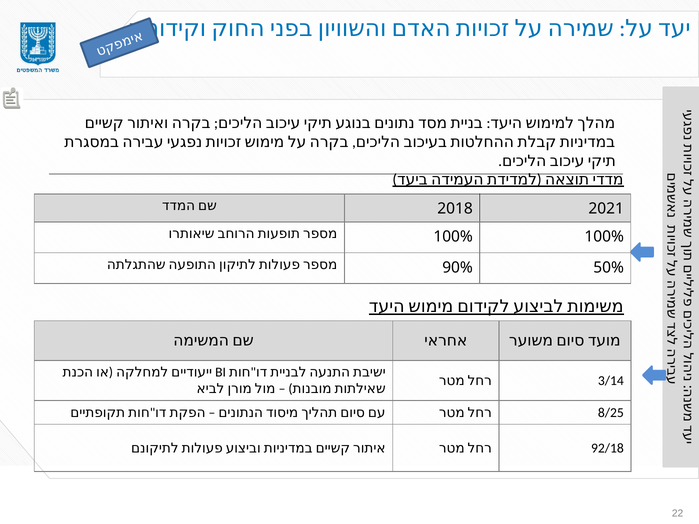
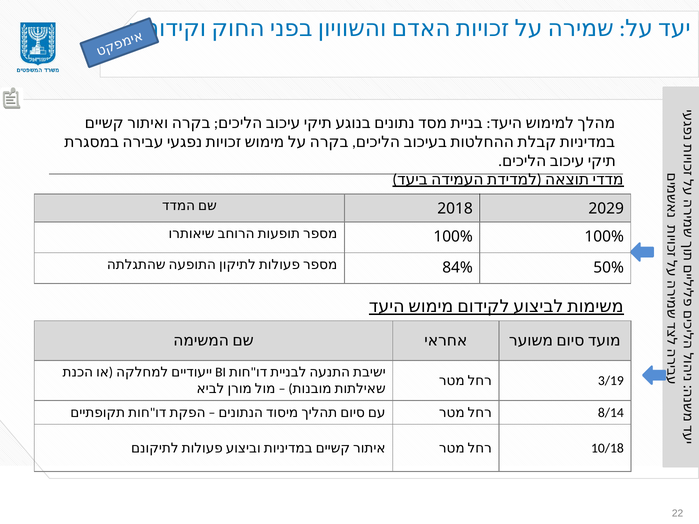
2021: 2021 -> 2029
90%: 90% -> 84%
3/14: 3/14 -> 3/19
8/25: 8/25 -> 8/14
92/18: 92/18 -> 10/18
